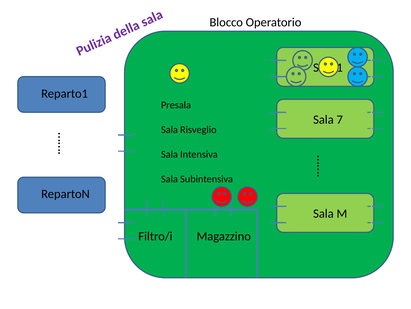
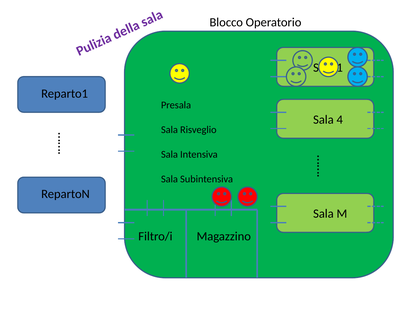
7: 7 -> 4
